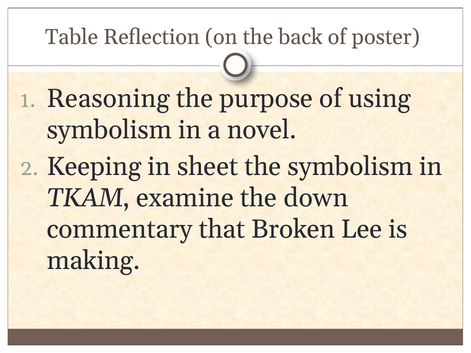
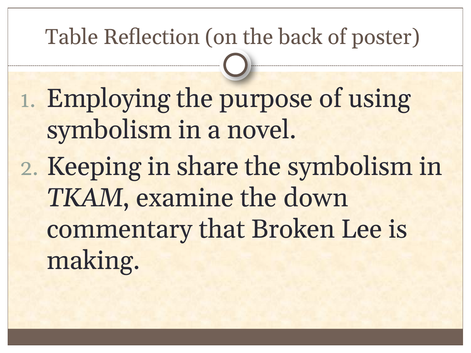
Reasoning: Reasoning -> Employing
sheet: sheet -> share
